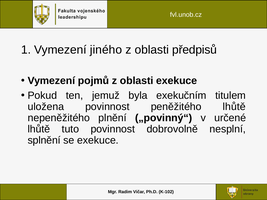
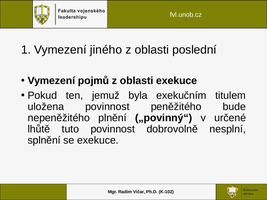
předpisů: předpisů -> poslední
peněžitého lhůtě: lhůtě -> bude
